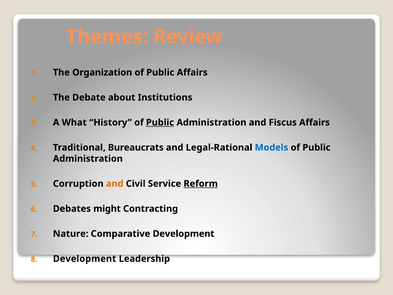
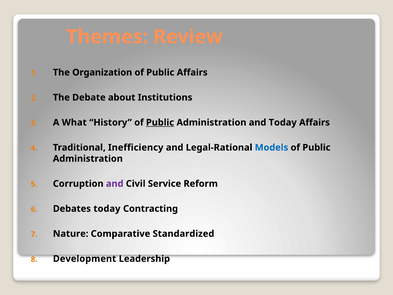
and Fiscus: Fiscus -> Today
Bureaucrats: Bureaucrats -> Inefficiency
and at (115, 184) colour: orange -> purple
Reform underline: present -> none
Debates might: might -> today
Comparative Development: Development -> Standardized
